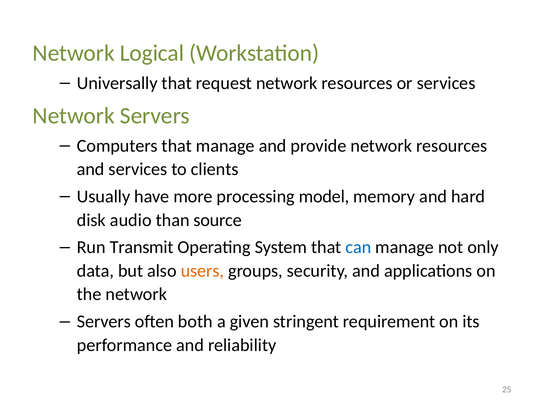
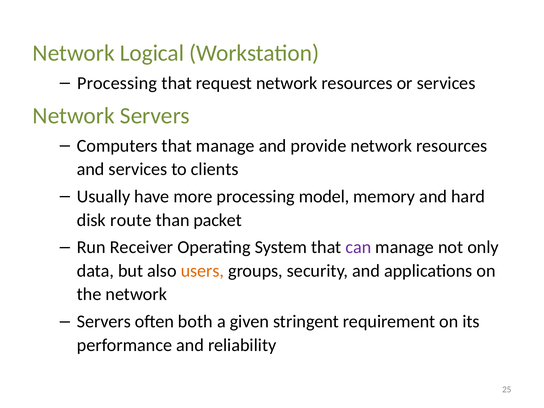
Universally at (117, 83): Universally -> Processing
audio: audio -> route
source: source -> packet
Transmit: Transmit -> Receiver
can colour: blue -> purple
